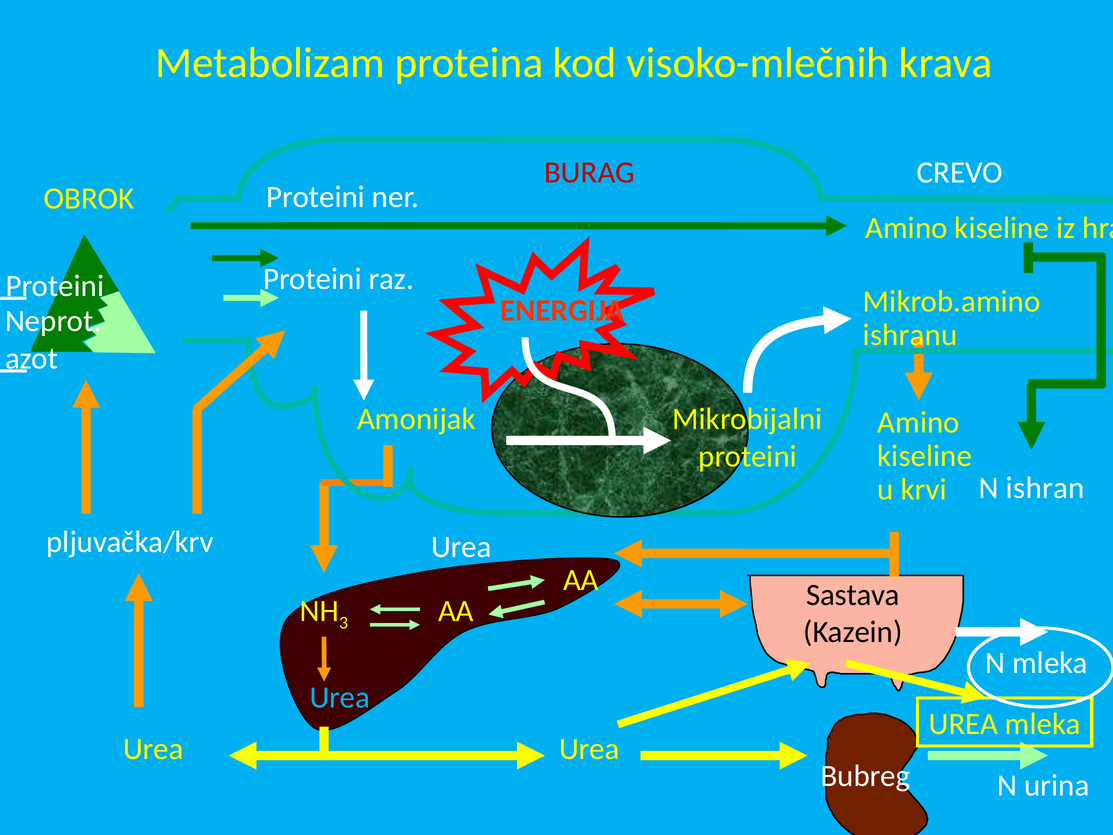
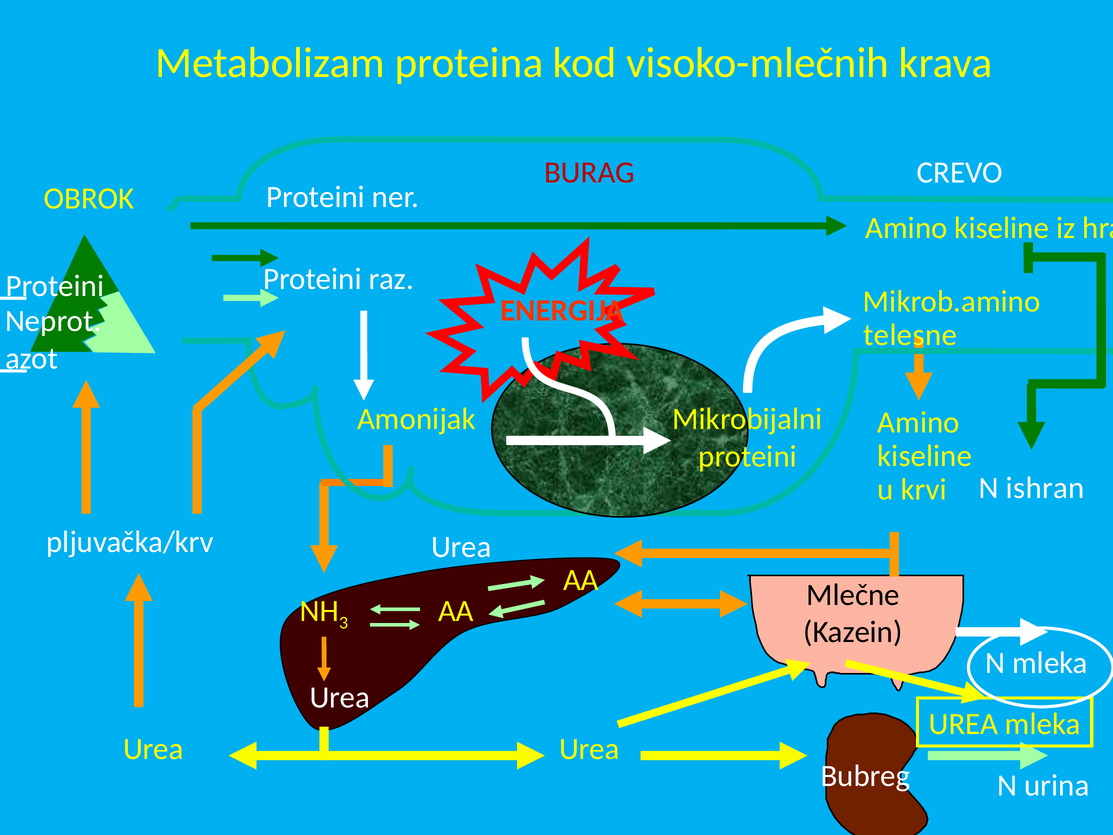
ishranu: ishranu -> telesne
Sastava: Sastava -> Mlečne
Urea at (340, 697) colour: light blue -> white
